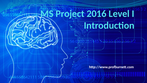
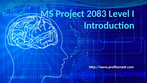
2016: 2016 -> 2083
